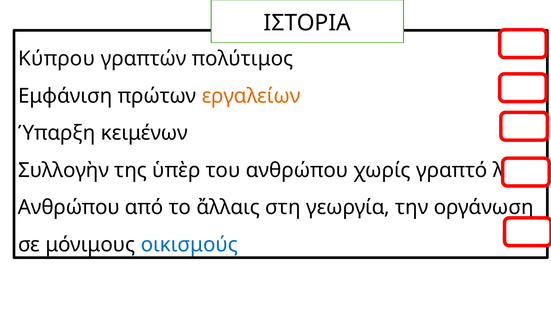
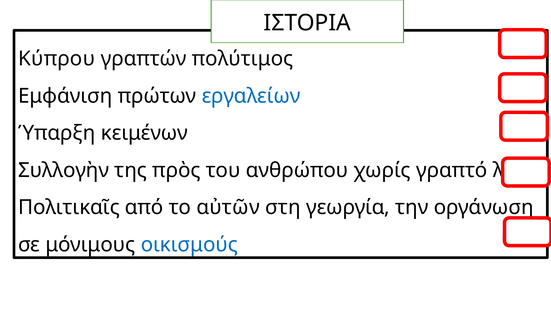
εργαλείων colour: orange -> blue
ὑπὲρ: ὑπὲρ -> πρὸς
Ανθρώπου at (69, 207): Ανθρώπου -> Πολιτικαῖς
ἄλλαις: ἄλλαις -> αὐτῶν
